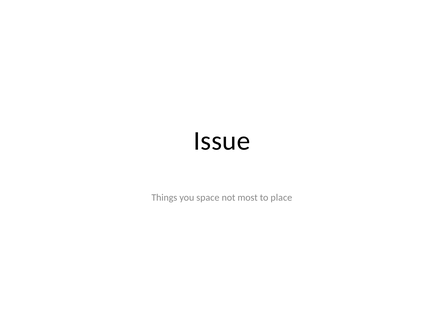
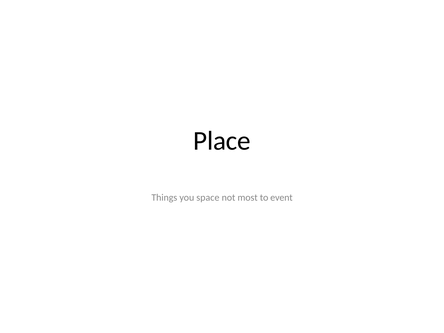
Issue: Issue -> Place
place: place -> event
